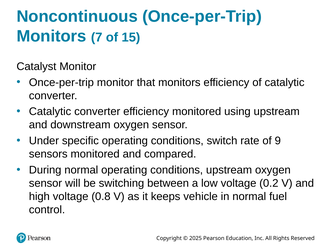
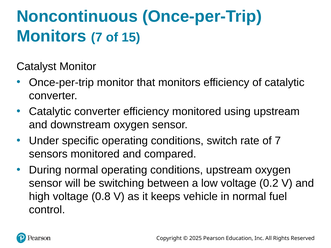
of 9: 9 -> 7
